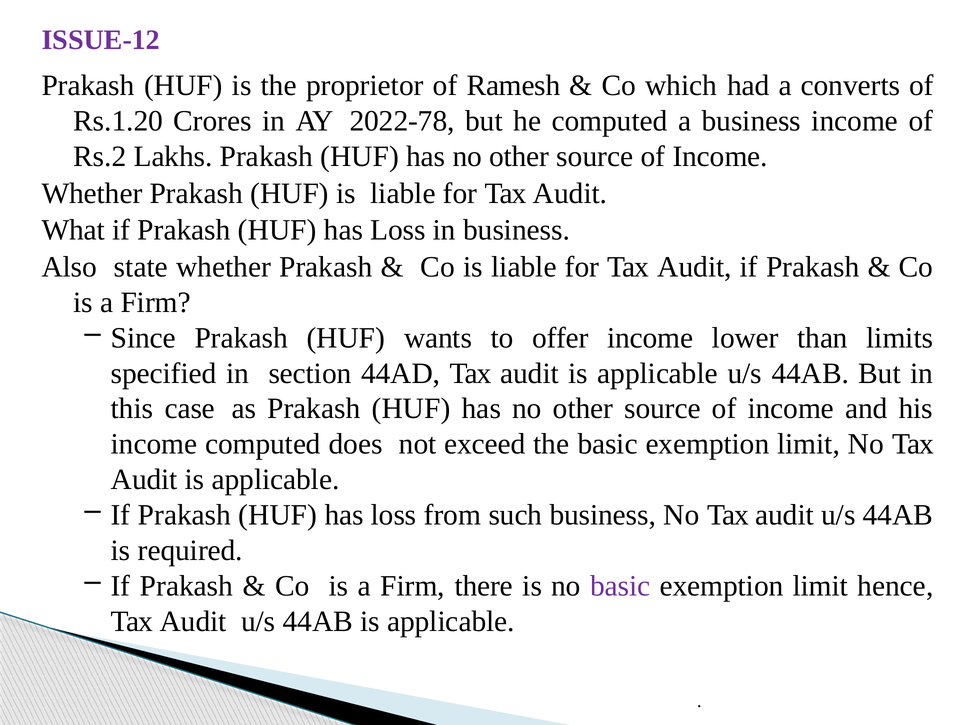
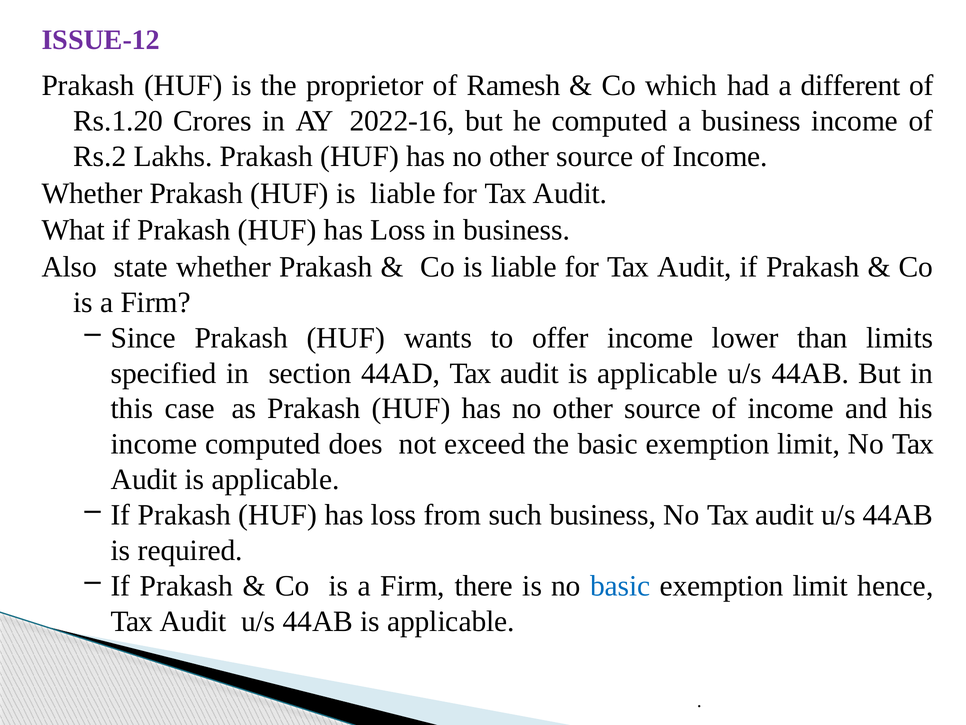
converts: converts -> different
2022-78: 2022-78 -> 2022-16
basic at (620, 585) colour: purple -> blue
